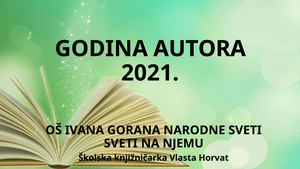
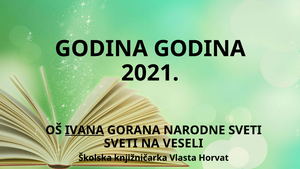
GODINA AUTORA: AUTORA -> GODINA
IVANA underline: none -> present
NJEMU: NJEMU -> VESELI
